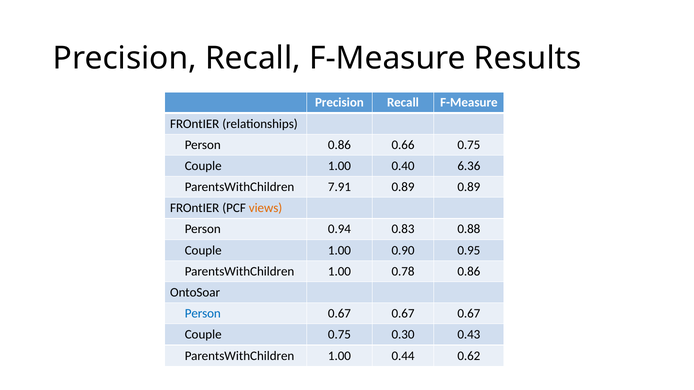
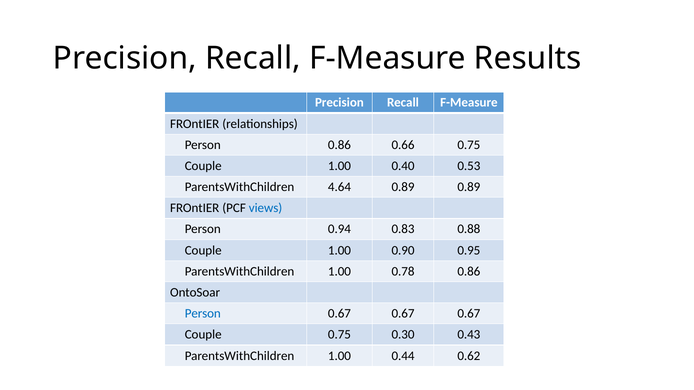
6.36: 6.36 -> 0.53
7.91: 7.91 -> 4.64
views colour: orange -> blue
